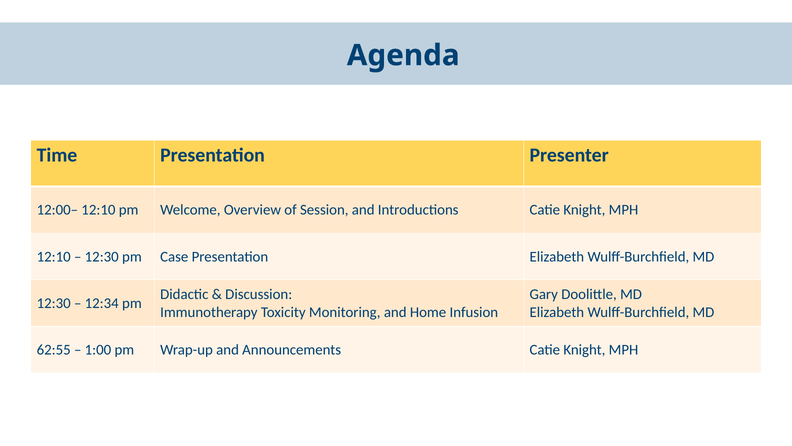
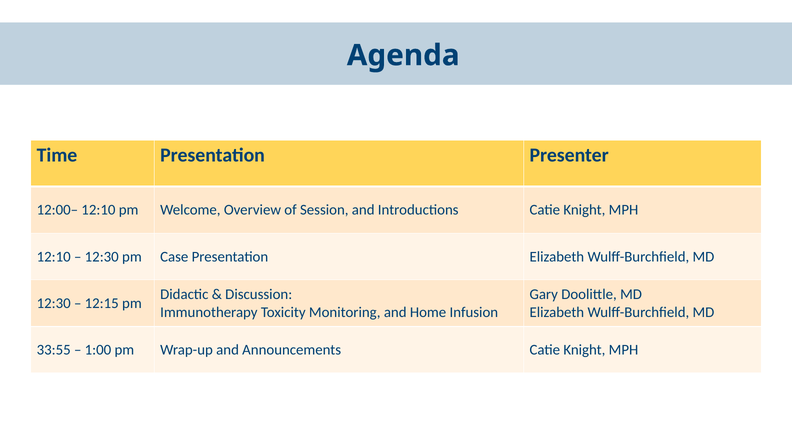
12:34: 12:34 -> 12:15
62:55: 62:55 -> 33:55
